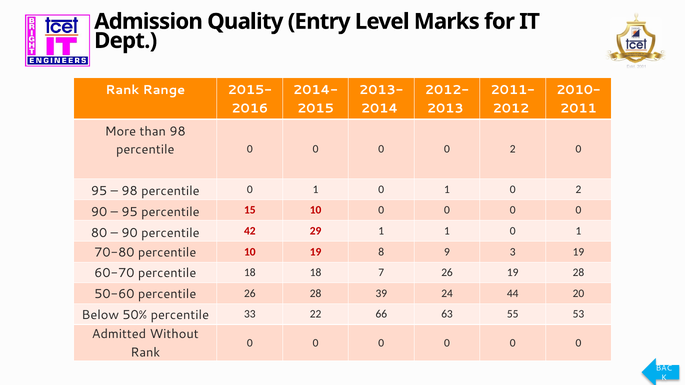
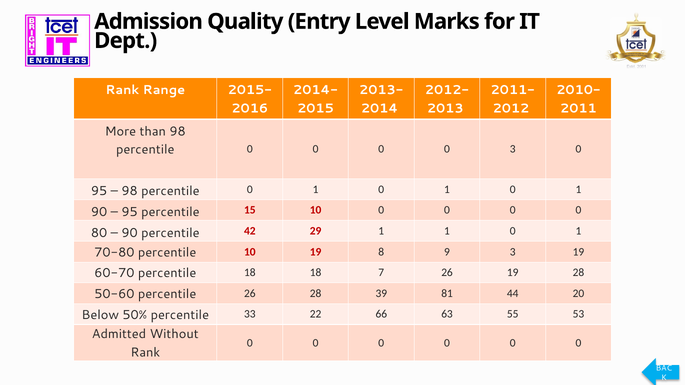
0 0 2: 2 -> 3
2 at (578, 189): 2 -> 1
24: 24 -> 81
